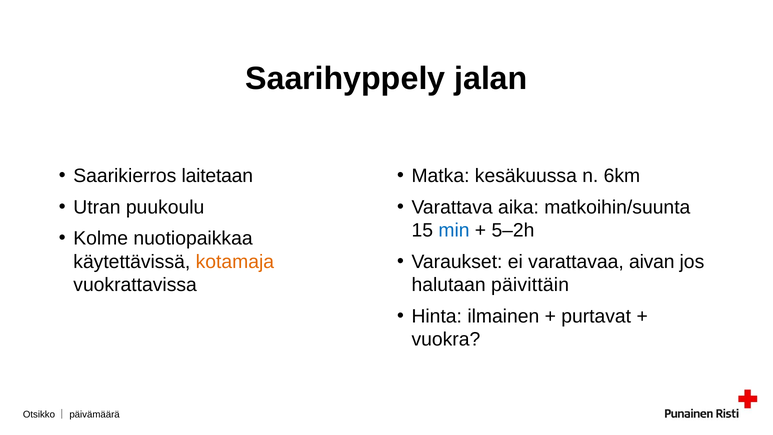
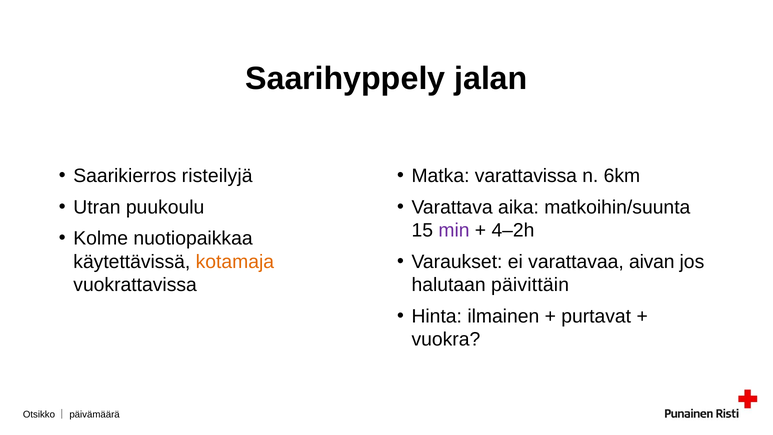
laitetaan: laitetaan -> risteilyjä
kesäkuussa: kesäkuussa -> varattavissa
min colour: blue -> purple
5–2h: 5–2h -> 4–2h
